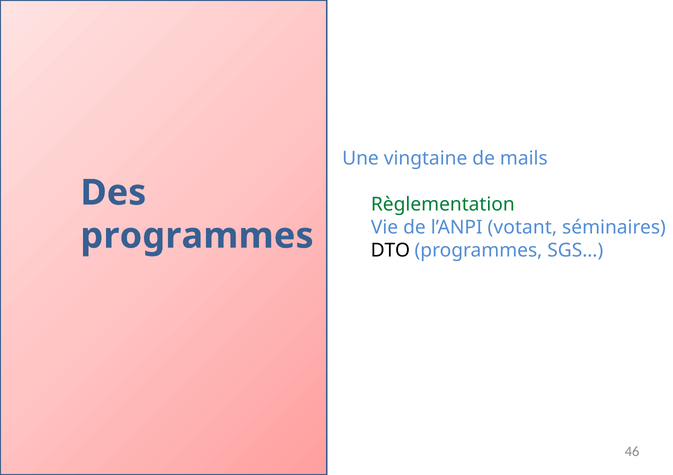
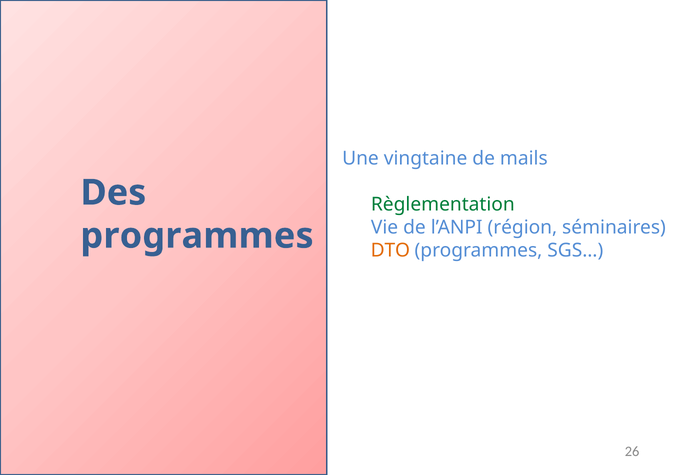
votant: votant -> région
DTO colour: black -> orange
46: 46 -> 26
